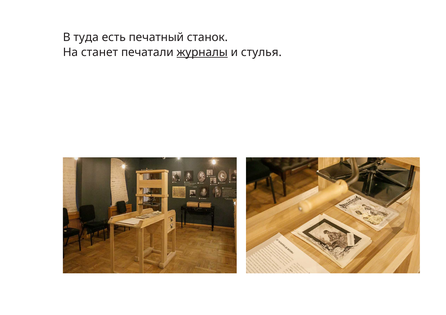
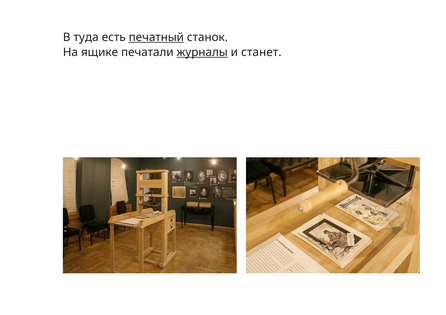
печатный underline: none -> present
станет: станет -> ящике
стулья: стулья -> станет
